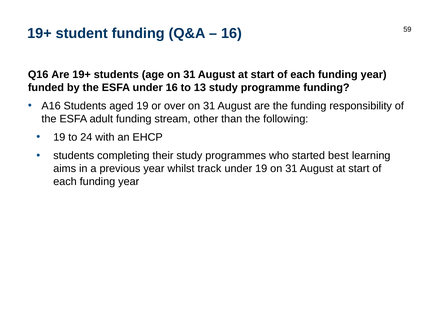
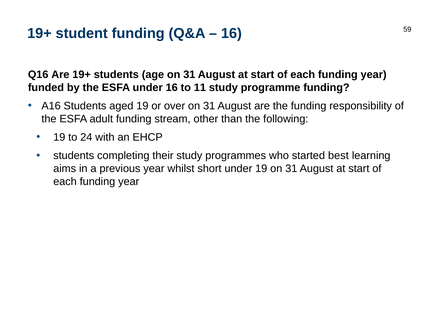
13: 13 -> 11
track: track -> short
